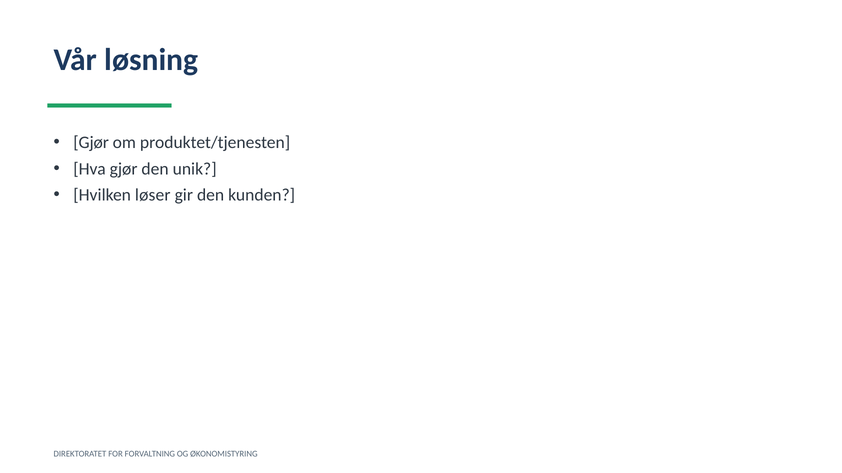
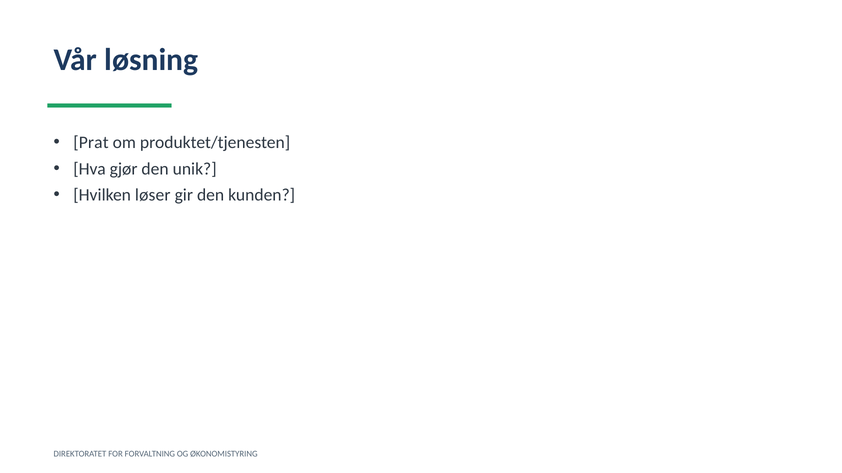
Gjør at (91, 143): Gjør -> Prat
